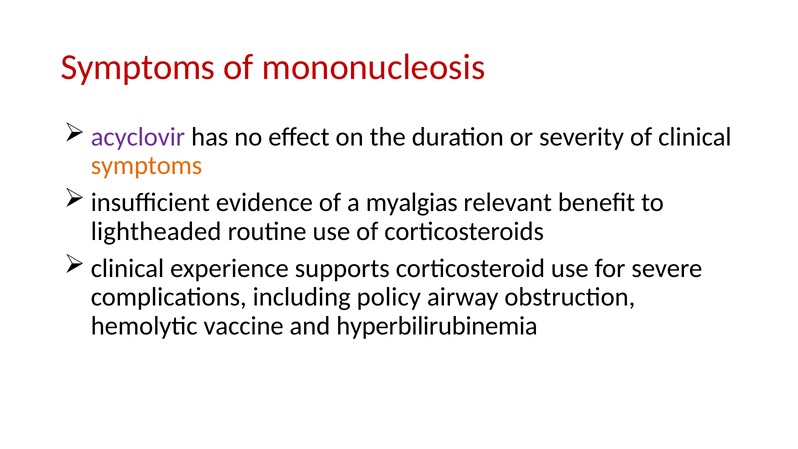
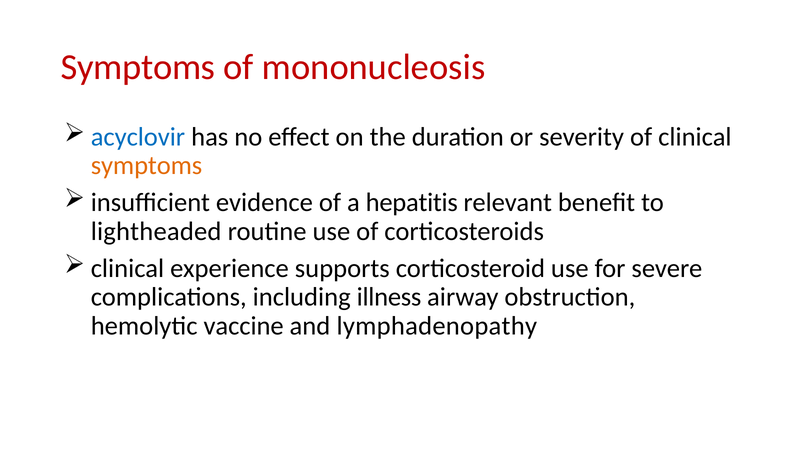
acyclovir colour: purple -> blue
myalgias: myalgias -> hepatitis
policy: policy -> illness
hyperbilirubinemia: hyperbilirubinemia -> lymphadenopathy
